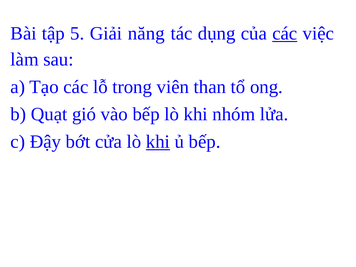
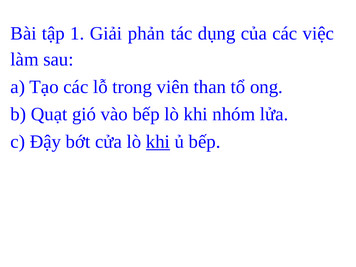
5: 5 -> 1
năng: năng -> phản
các at (285, 33) underline: present -> none
